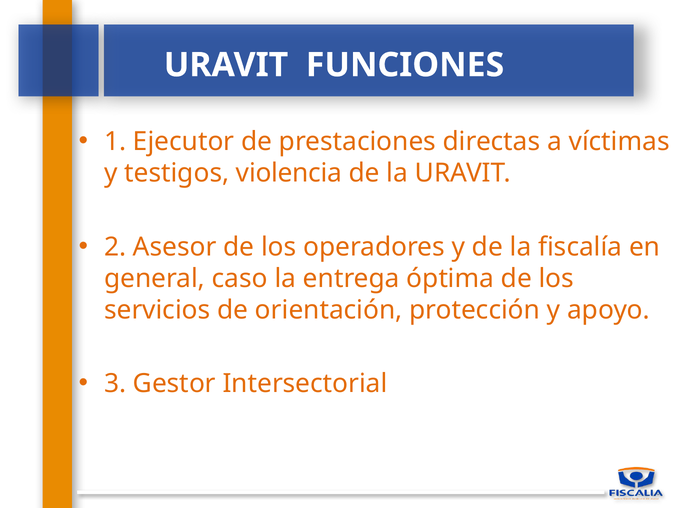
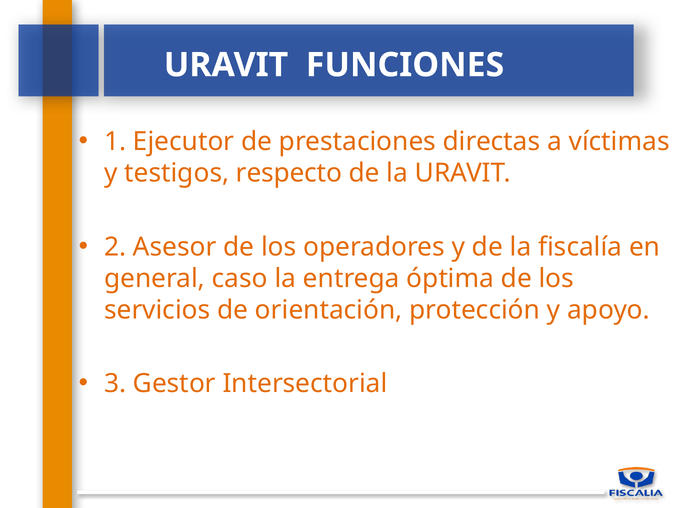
violencia: violencia -> respecto
